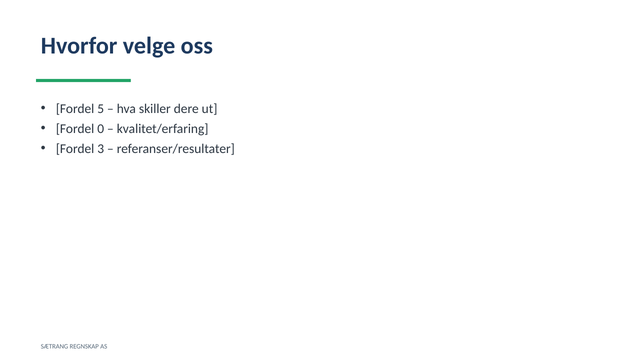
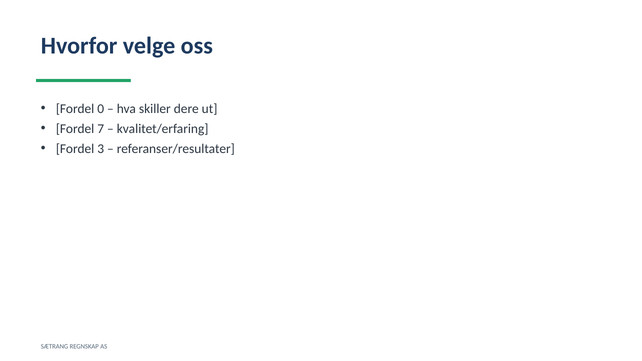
5: 5 -> 0
0: 0 -> 7
